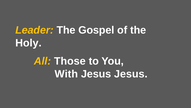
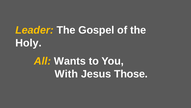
Those: Those -> Wants
Jesus Jesus: Jesus -> Those
